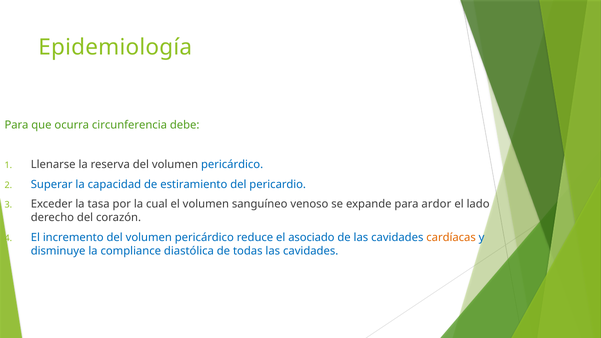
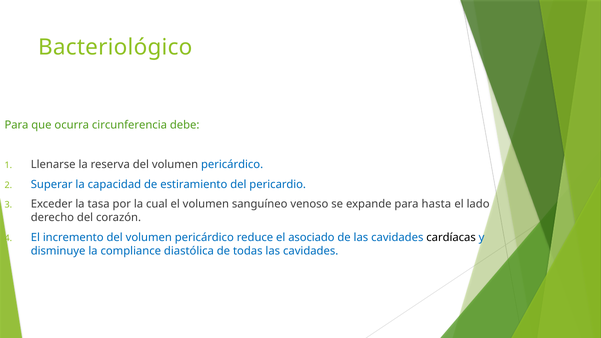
Epidemiología: Epidemiología -> Bacteriológico
ardor: ardor -> hasta
cardíacas colour: orange -> black
